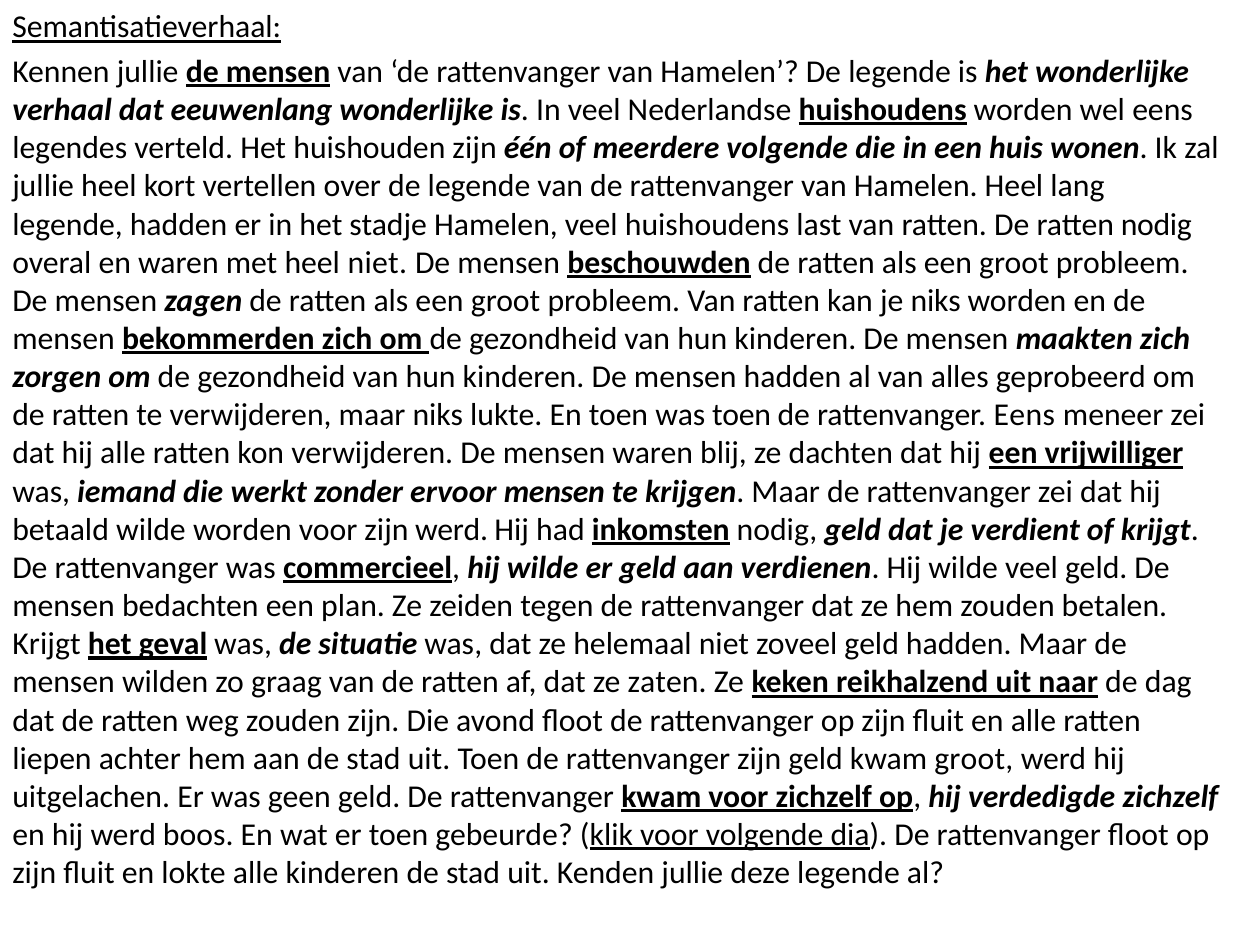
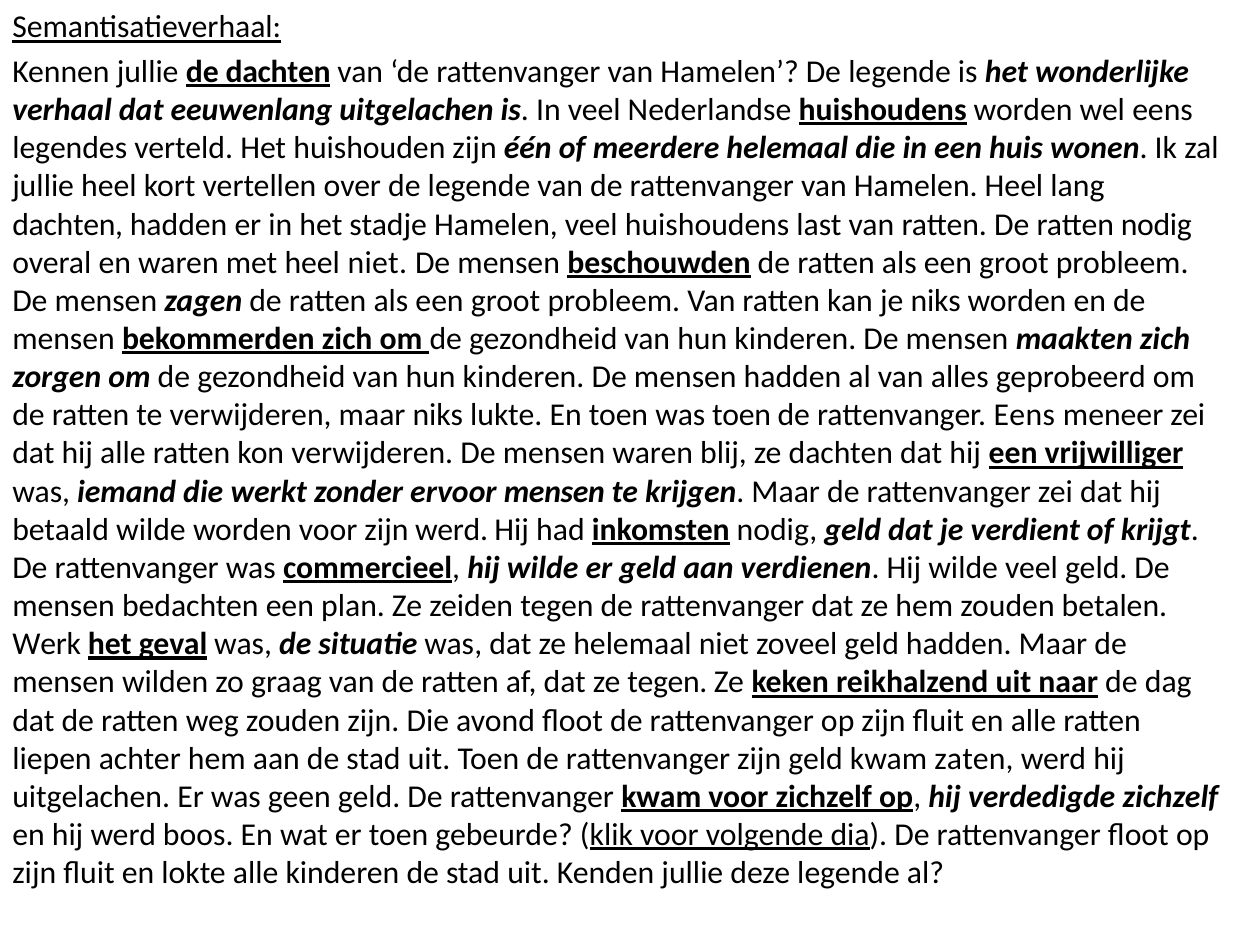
jullie de mensen: mensen -> dachten
eeuwenlang wonderlijke: wonderlijke -> uitgelachen
meerdere volgende: volgende -> helemaal
legende at (68, 224): legende -> dachten
Krijgt at (47, 644): Krijgt -> Werk
ze zaten: zaten -> tegen
kwam groot: groot -> zaten
